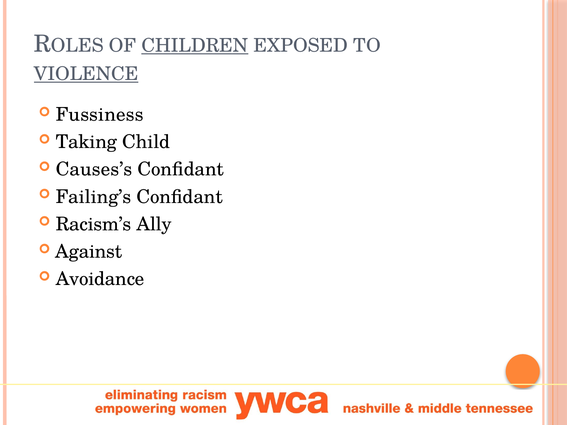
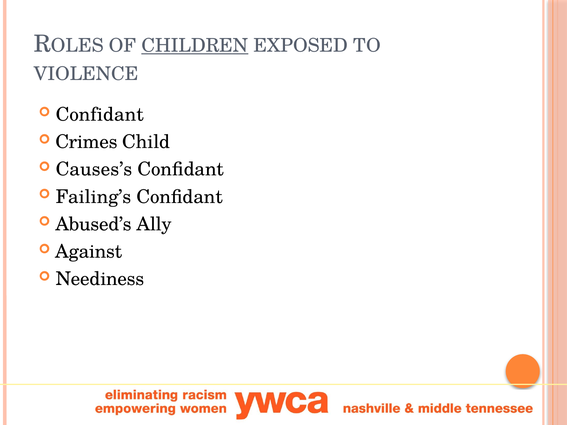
VIOLENCE underline: present -> none
Fussiness at (100, 115): Fussiness -> Confidant
Taking: Taking -> Crimes
Racism’s: Racism’s -> Abused’s
Avoidance: Avoidance -> Neediness
